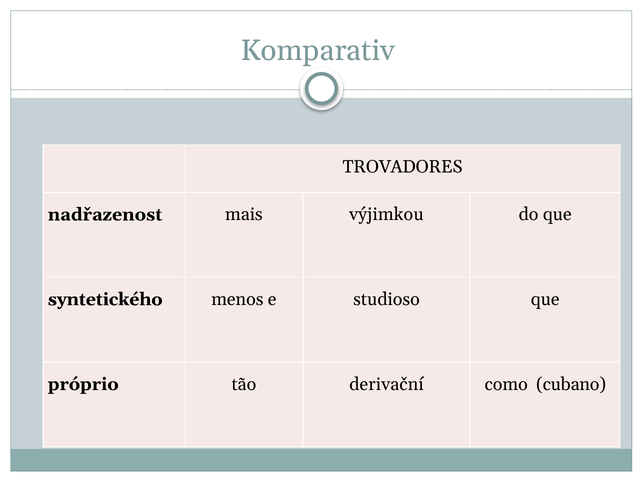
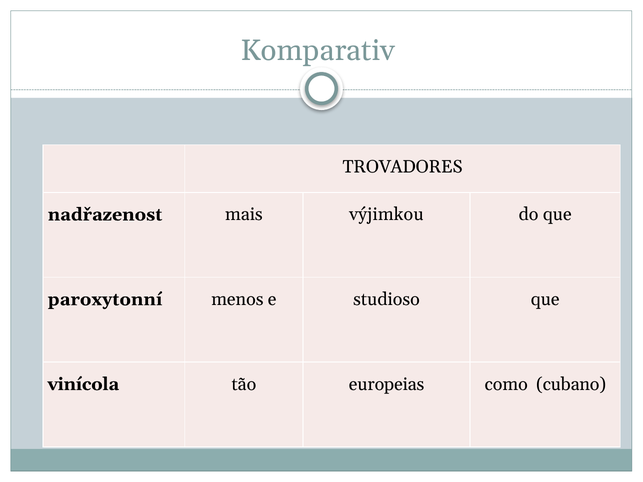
syntetického: syntetického -> paroxytonní
próprio: próprio -> vinícola
derivační: derivační -> europeias
